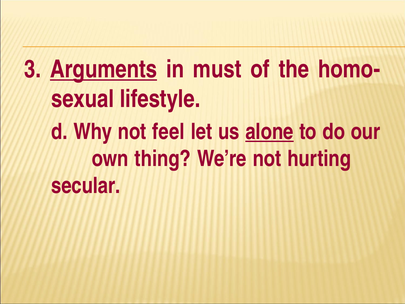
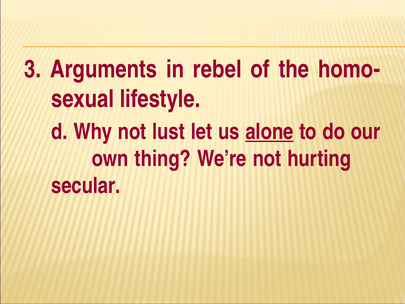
Arguments underline: present -> none
must: must -> rebel
feel: feel -> lust
